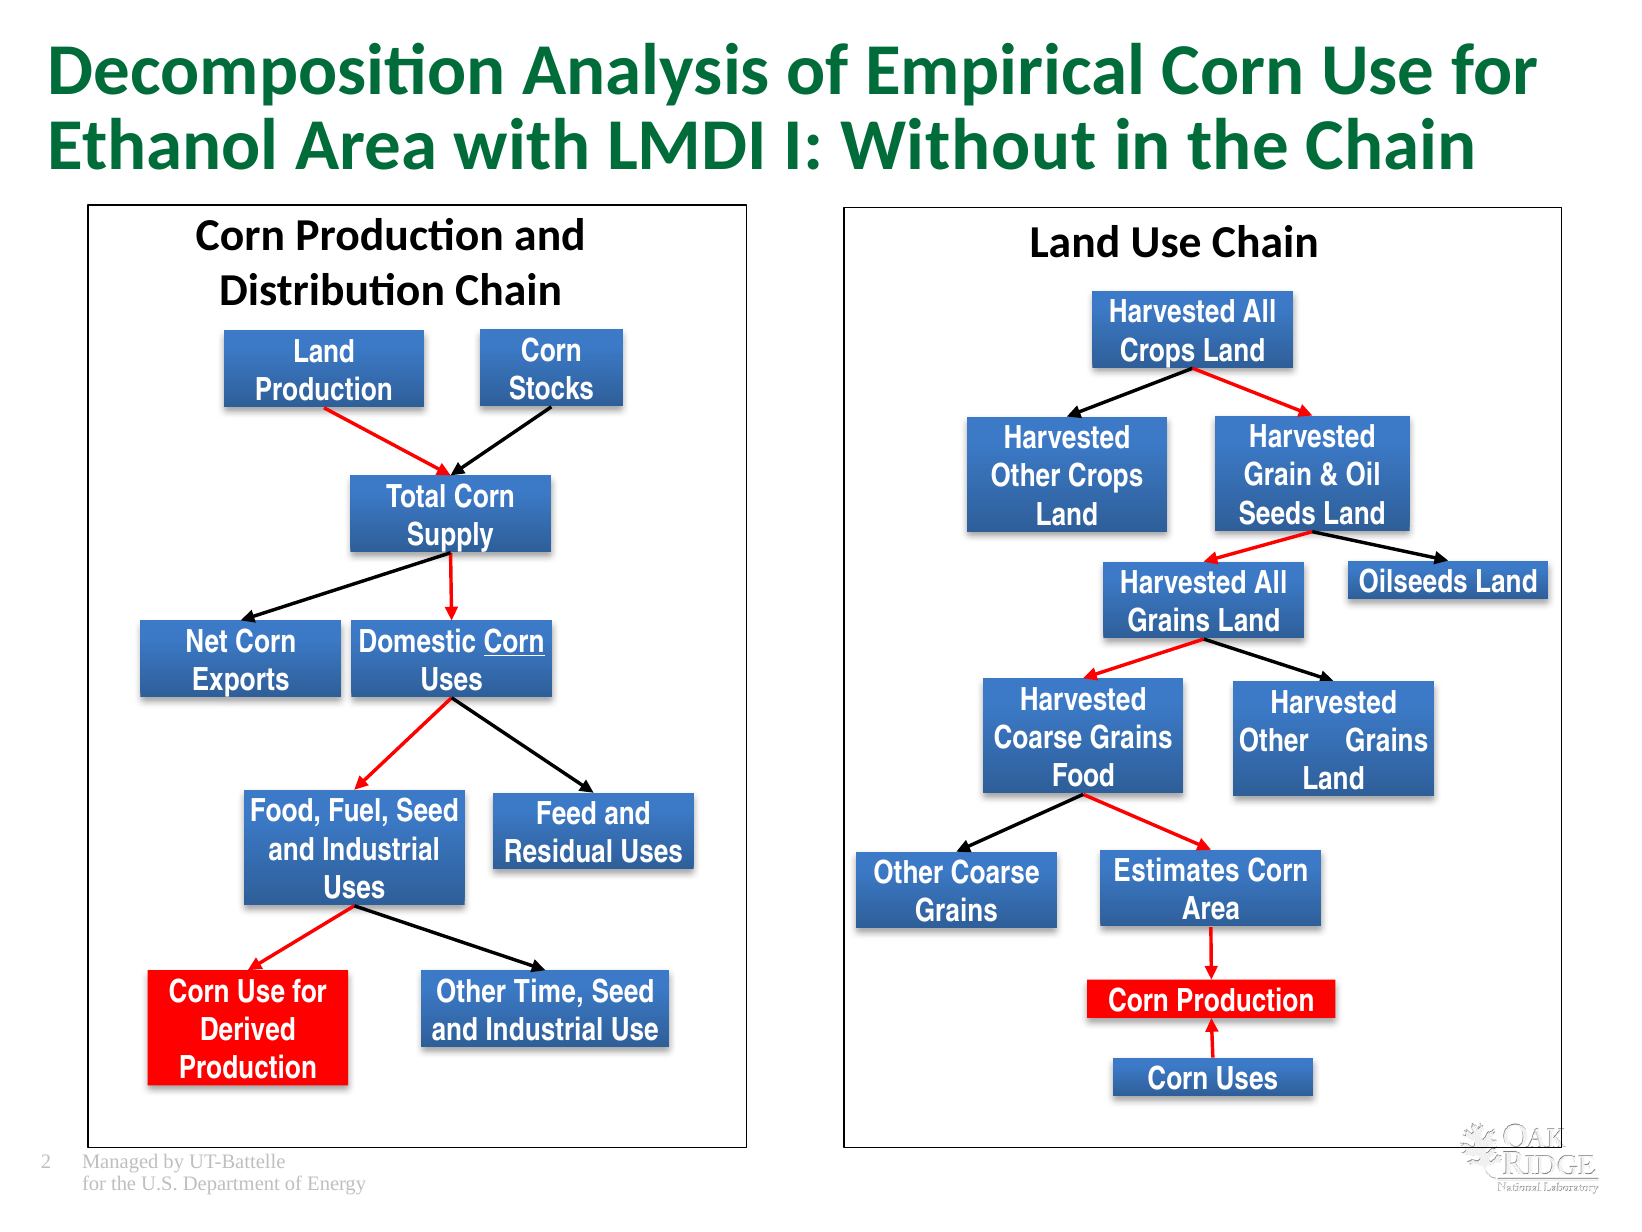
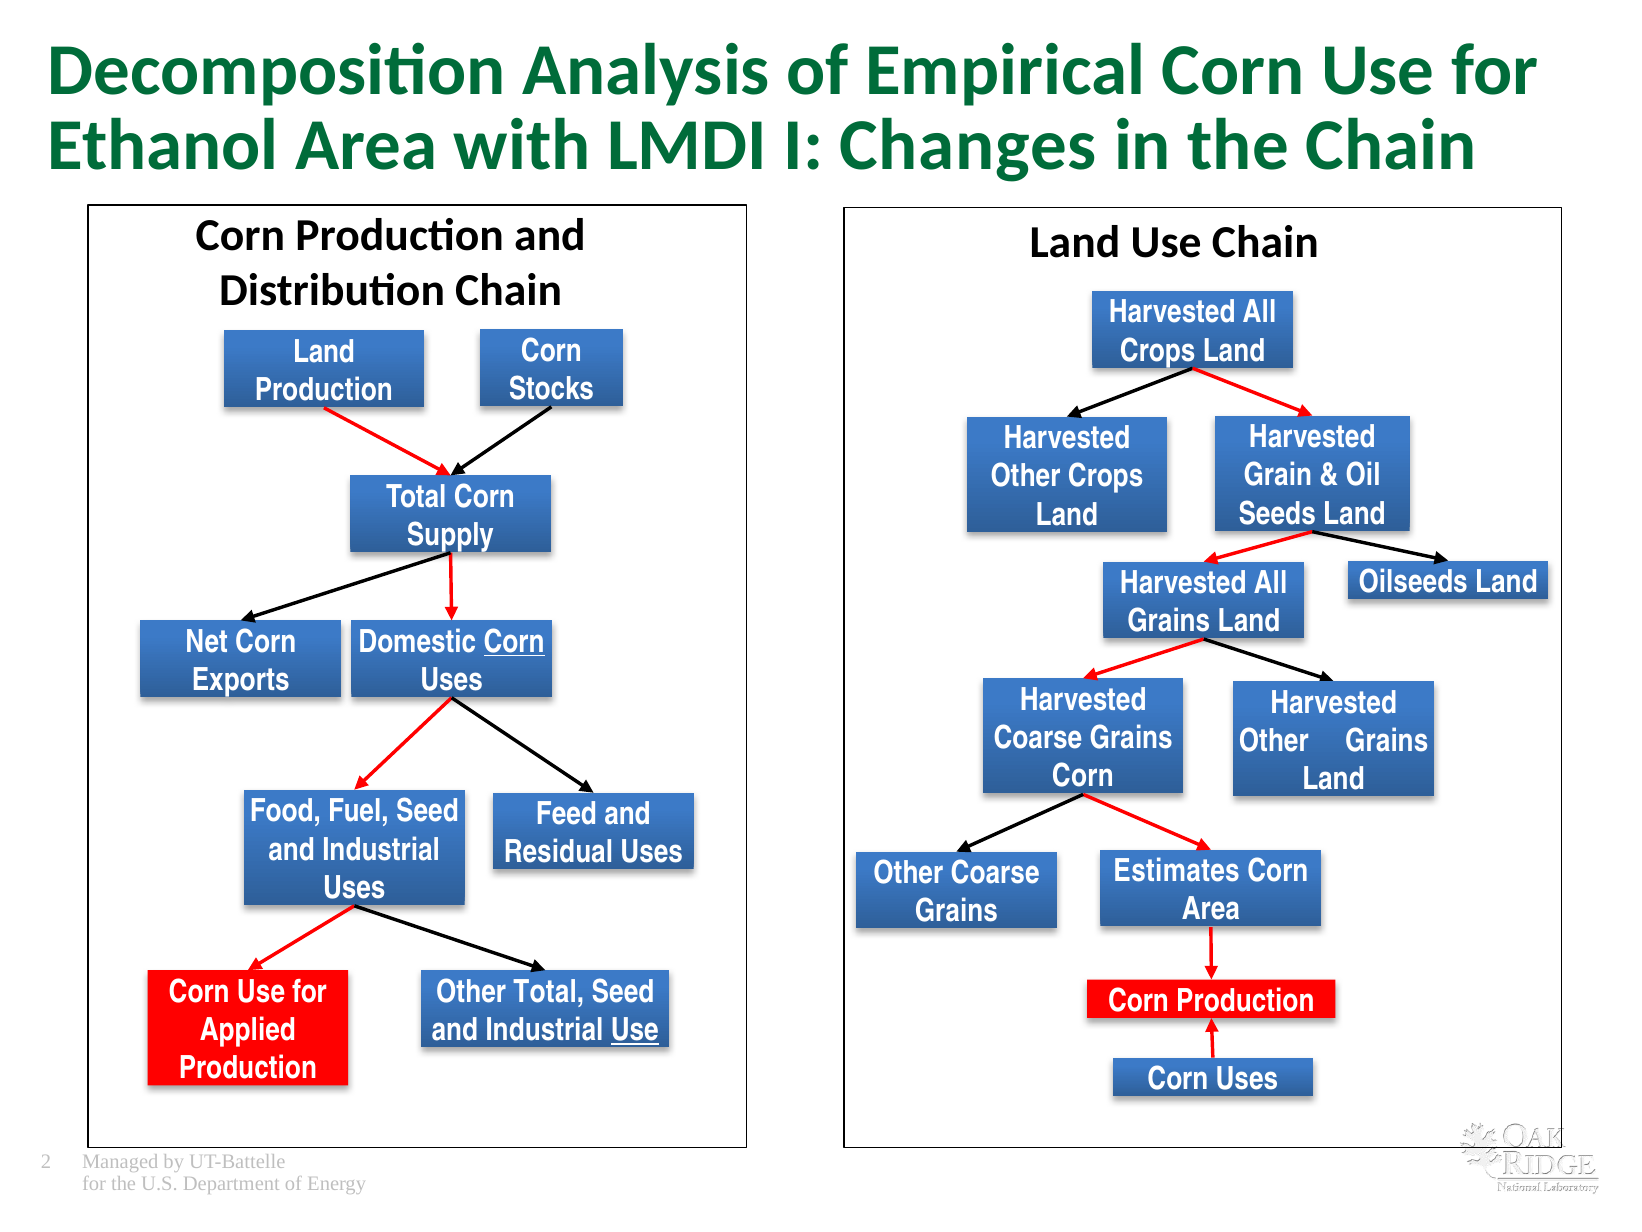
Without: Without -> Changes
Food at (1083, 776): Food -> Corn
Other Time: Time -> Total
Derived: Derived -> Applied
Use at (635, 1029) underline: none -> present
